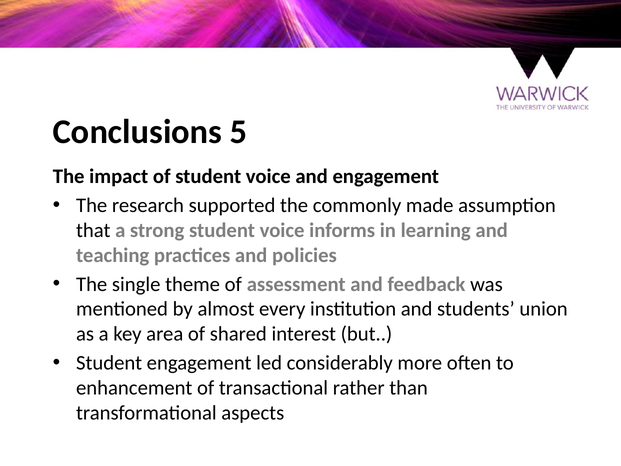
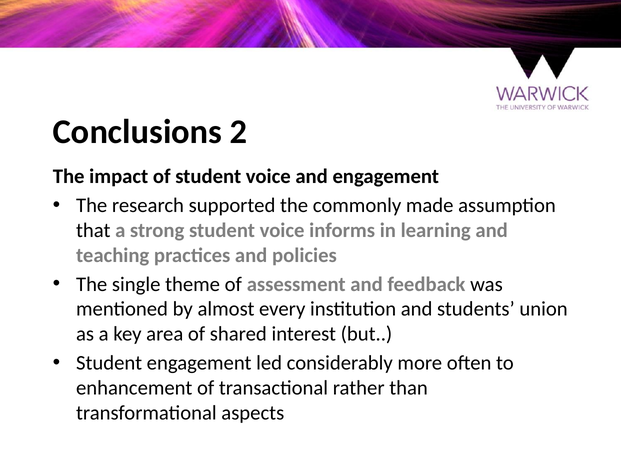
5: 5 -> 2
